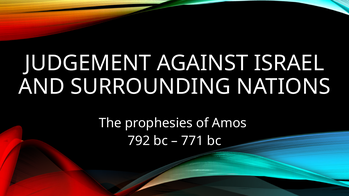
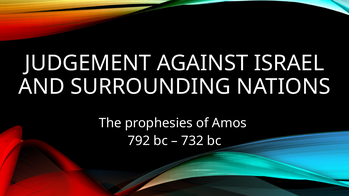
771: 771 -> 732
